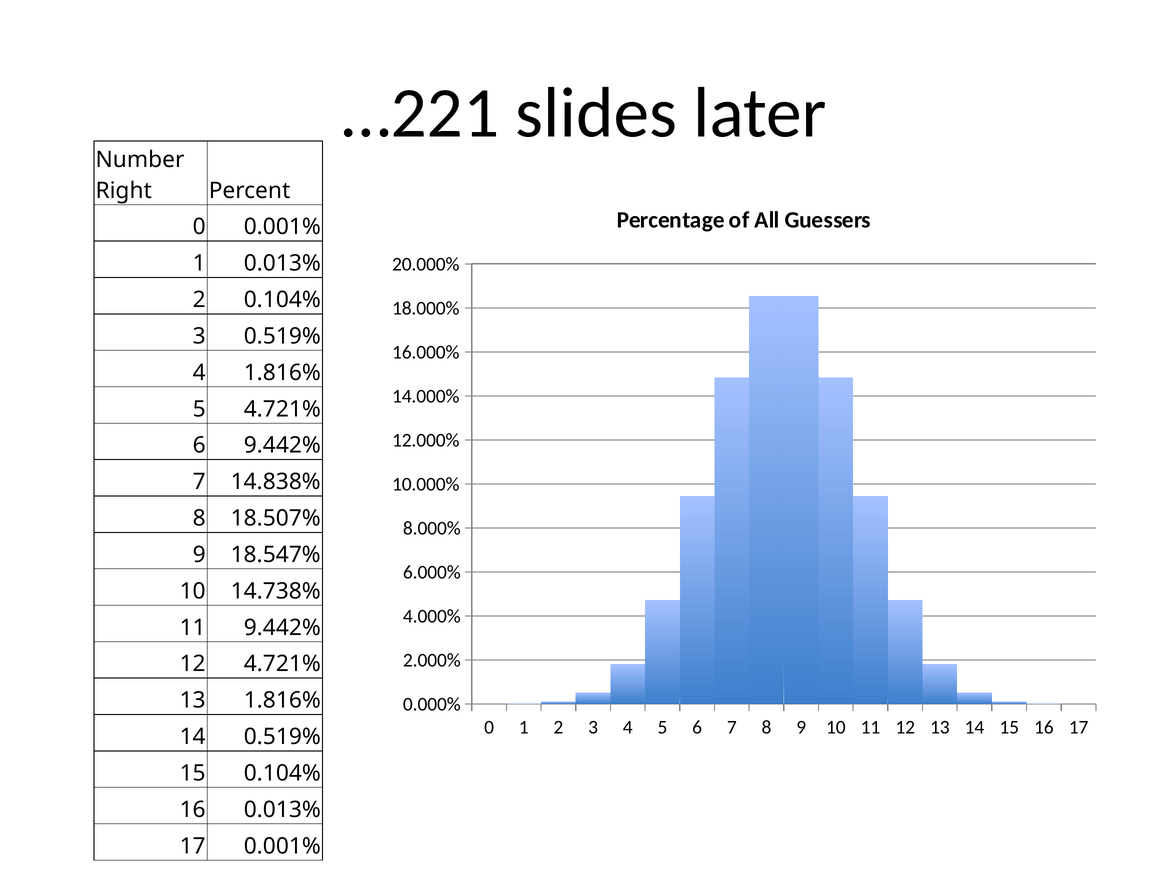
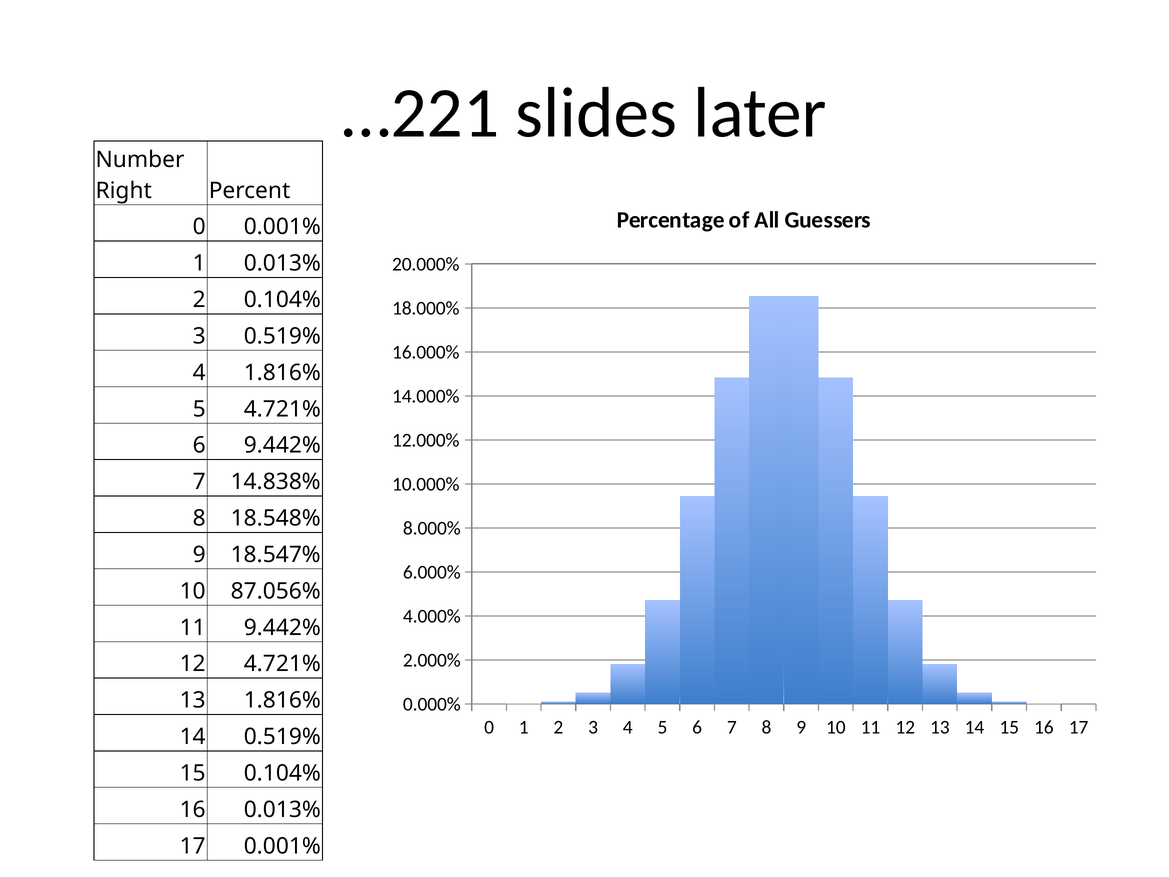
18.507%: 18.507% -> 18.548%
14.738%: 14.738% -> 87.056%
